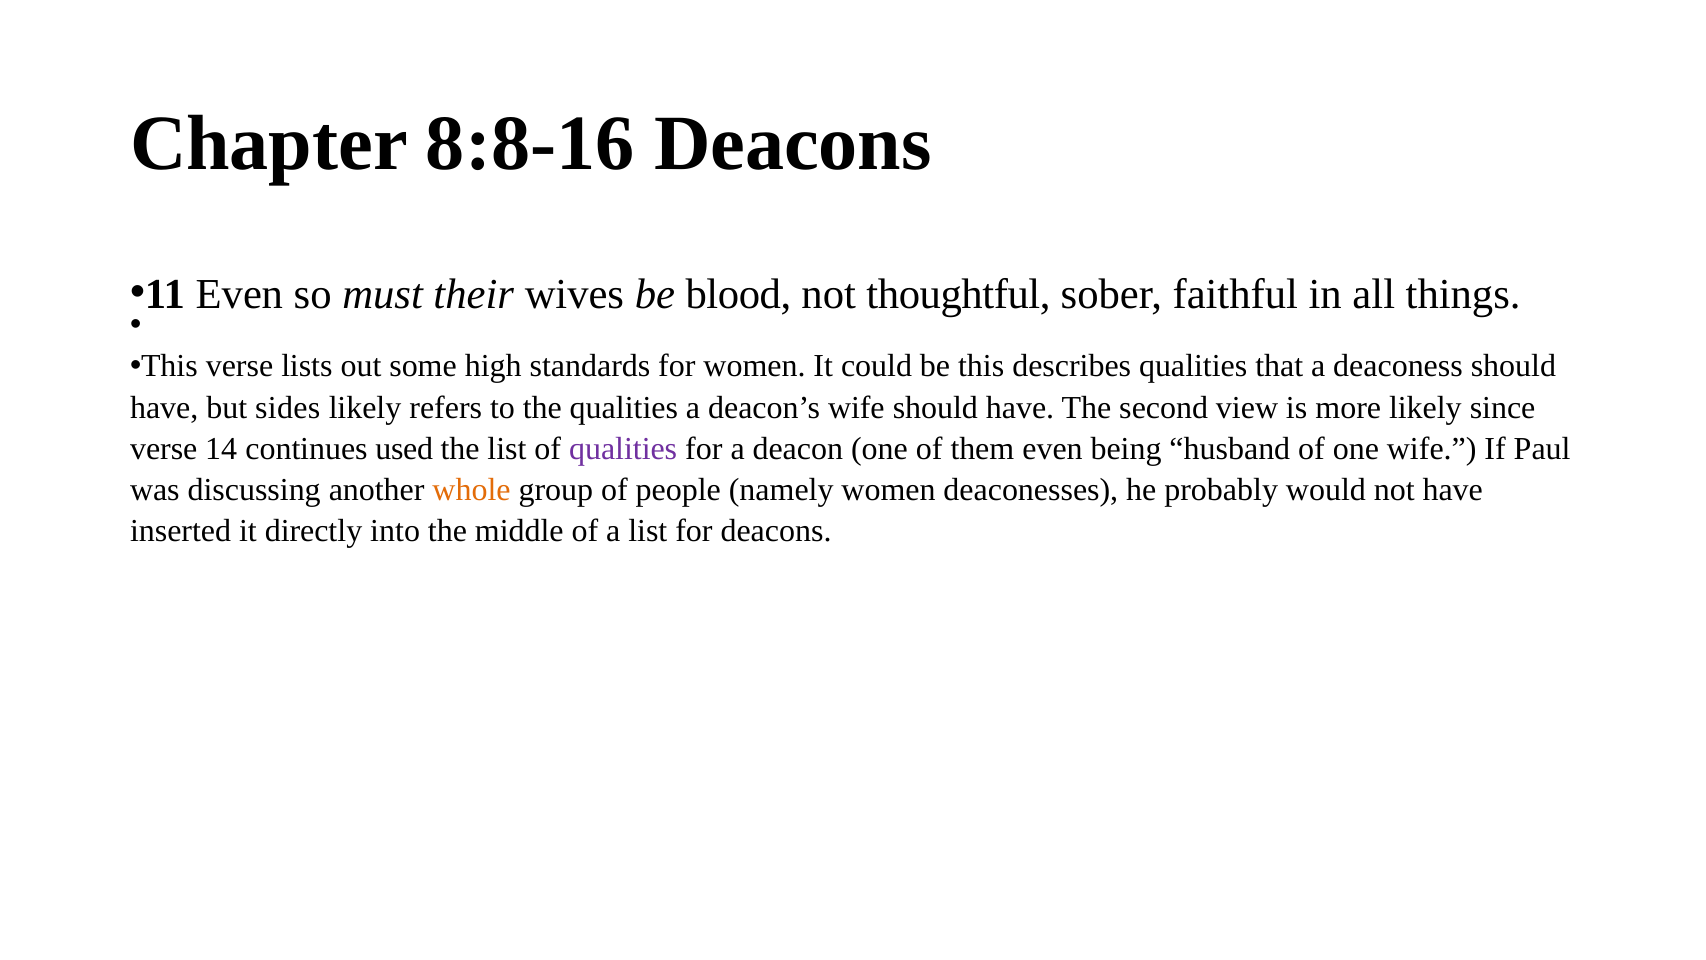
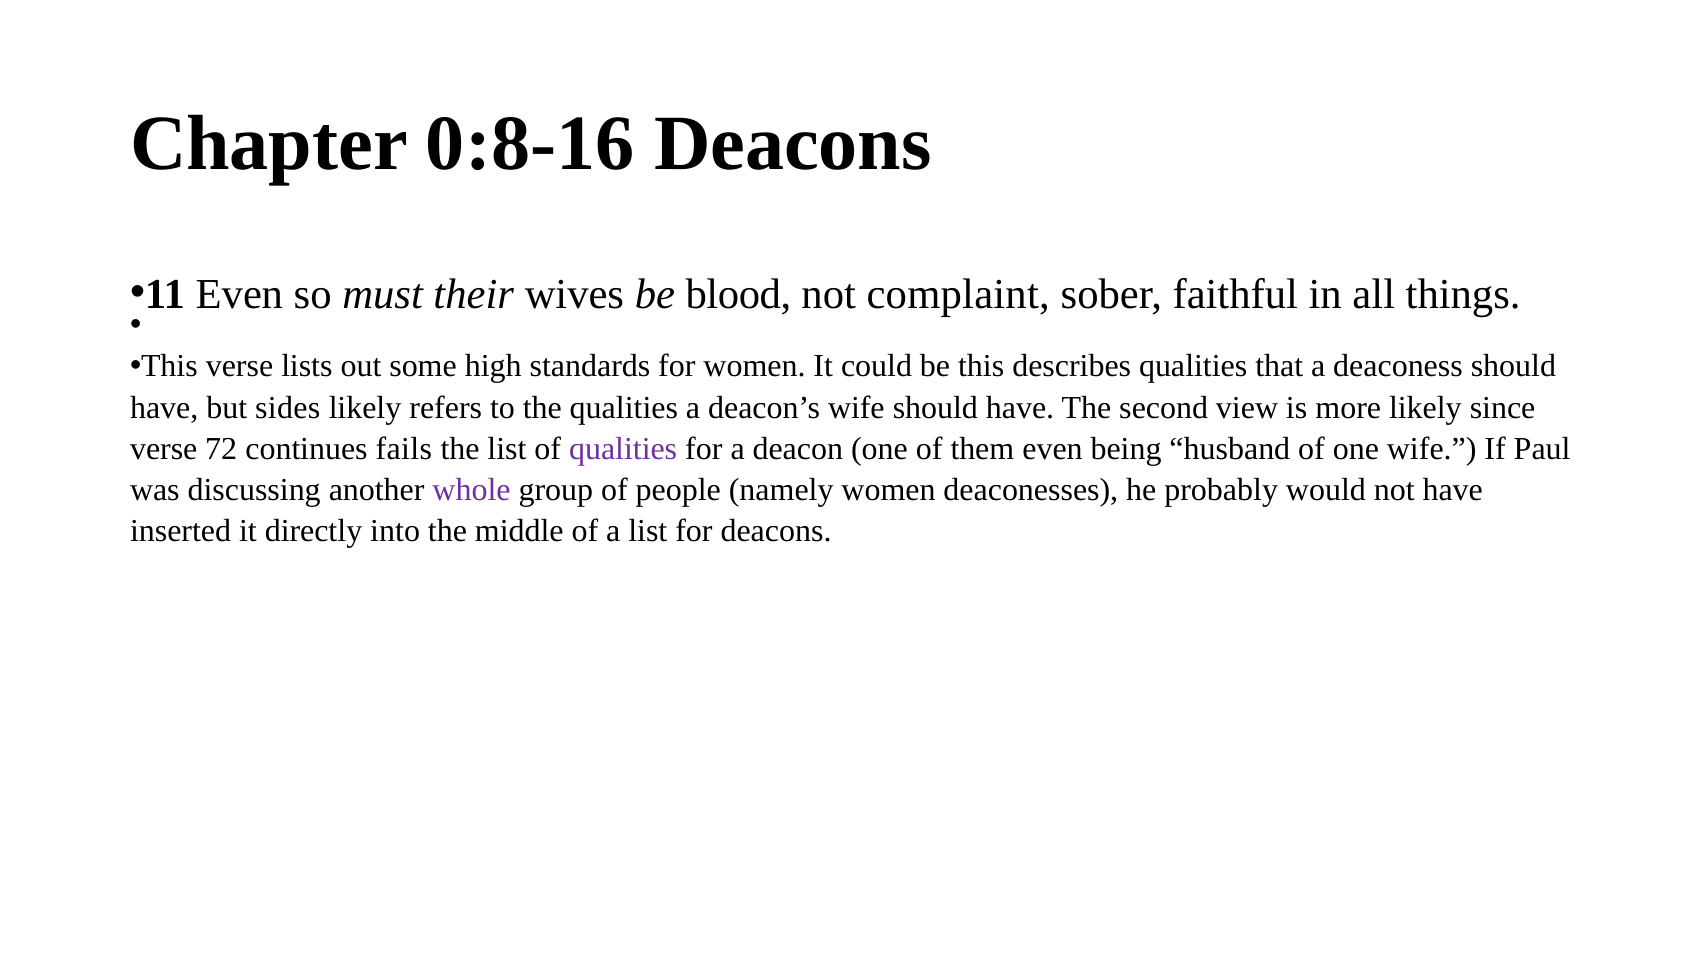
8:8-16: 8:8-16 -> 0:8-16
thoughtful: thoughtful -> complaint
14: 14 -> 72
used: used -> fails
whole colour: orange -> purple
